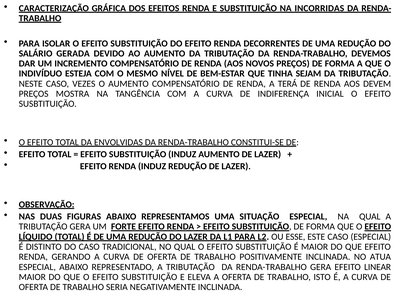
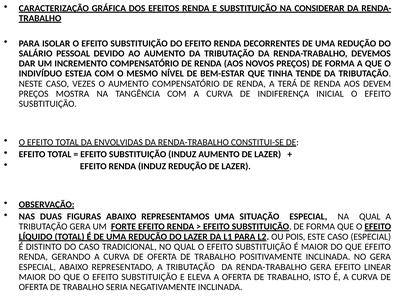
INCORRIDAS: INCORRIDAS -> CONSIDERAR
GERADA: GERADA -> PESSOAL
SEJAM: SEJAM -> TENDE
ESSE: ESSE -> POIS
NO ATUA: ATUA -> GERA
